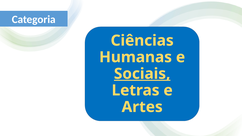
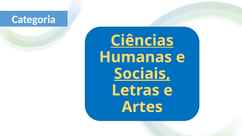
Ciências underline: none -> present
